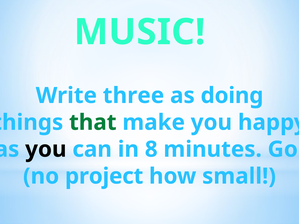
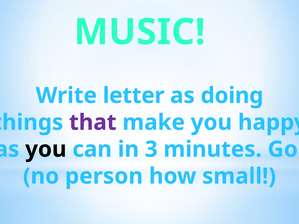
three: three -> letter
that colour: green -> purple
8: 8 -> 3
project: project -> person
